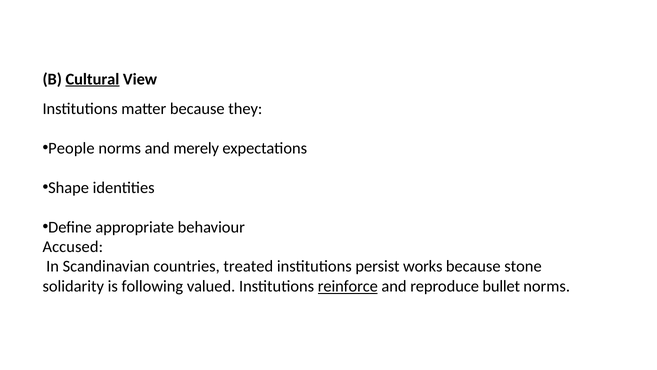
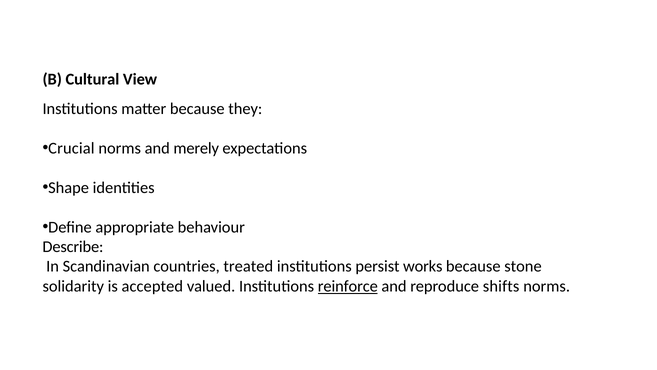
Cultural underline: present -> none
People: People -> Crucial
Accused: Accused -> Describe
following: following -> accepted
bullet: bullet -> shifts
